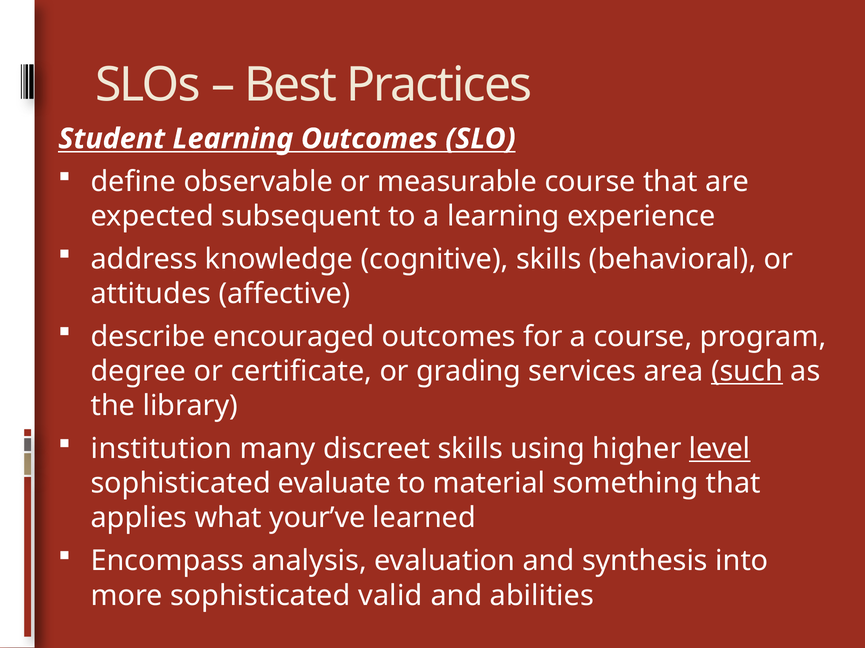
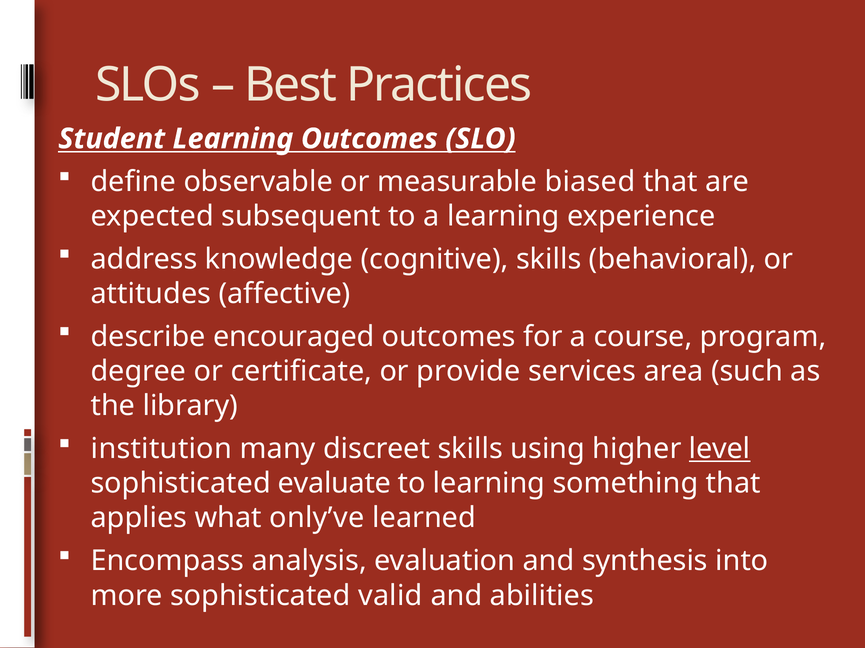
measurable course: course -> biased
grading: grading -> provide
such underline: present -> none
to material: material -> learning
your’ve: your’ve -> only’ve
